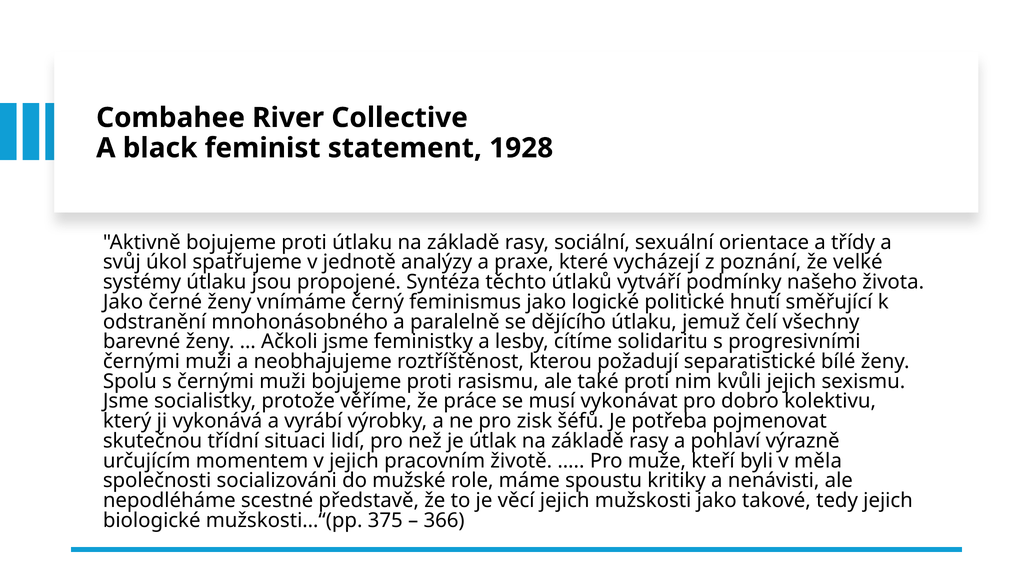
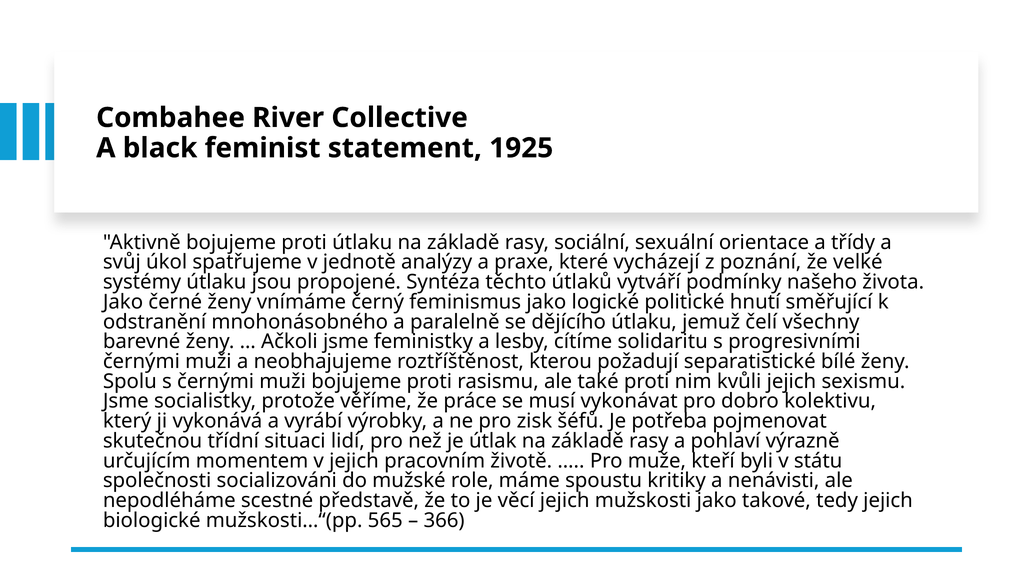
1928: 1928 -> 1925
měla: měla -> státu
375: 375 -> 565
